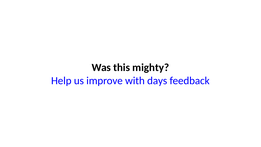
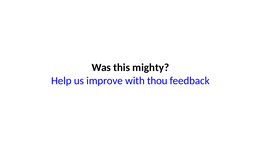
days: days -> thou
